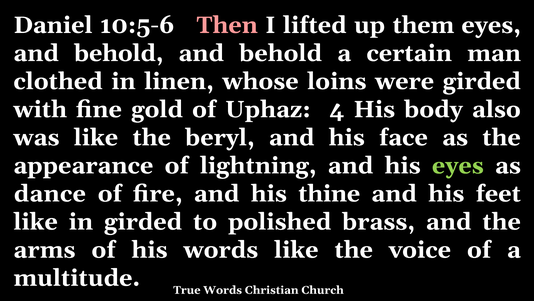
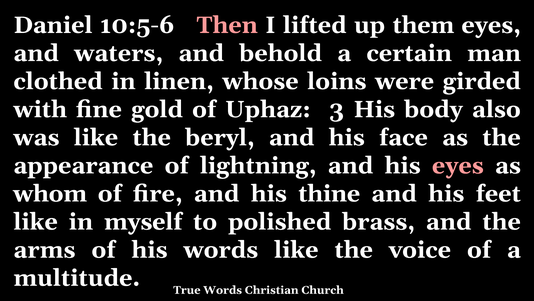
behold at (119, 53): behold -> waters
4: 4 -> 3
eyes at (458, 165) colour: light green -> pink
dance: dance -> whom
in girded: girded -> myself
